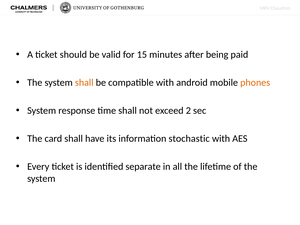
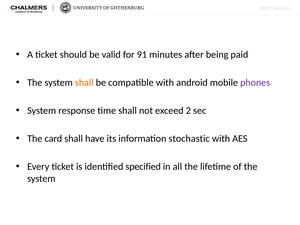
15: 15 -> 91
phones colour: orange -> purple
separate: separate -> specified
